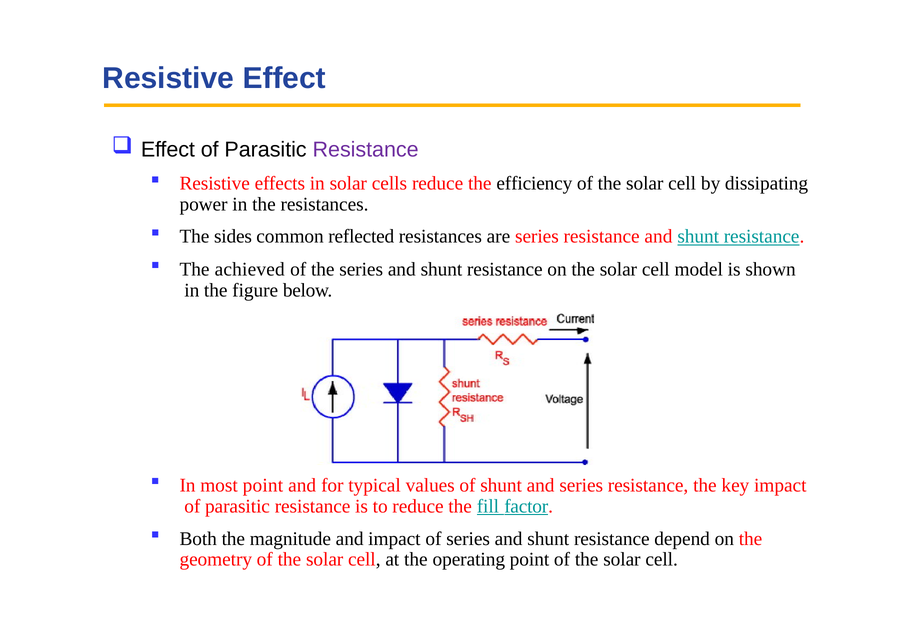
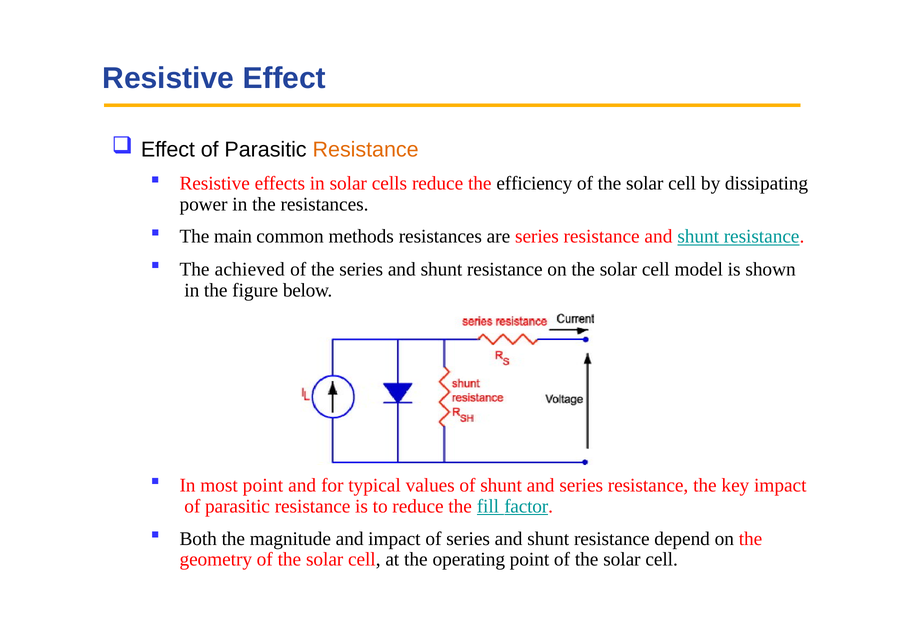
Resistance at (366, 150) colour: purple -> orange
sides: sides -> main
reflected: reflected -> methods
